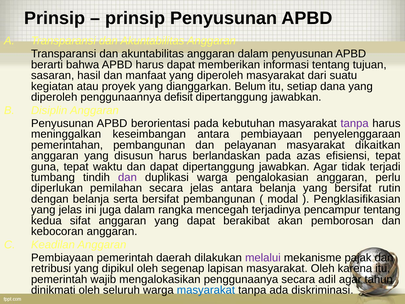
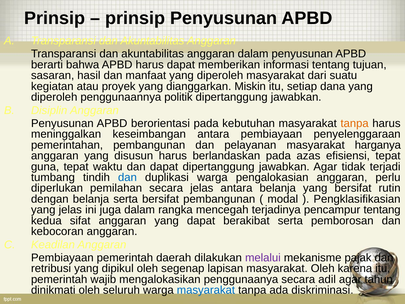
Belum: Belum -> Miskin
defisit: defisit -> politik
tanpa at (355, 123) colour: purple -> orange
dikaitkan: dikaitkan -> harganya
dan at (127, 177) colour: purple -> blue
berakibat akan: akan -> serta
